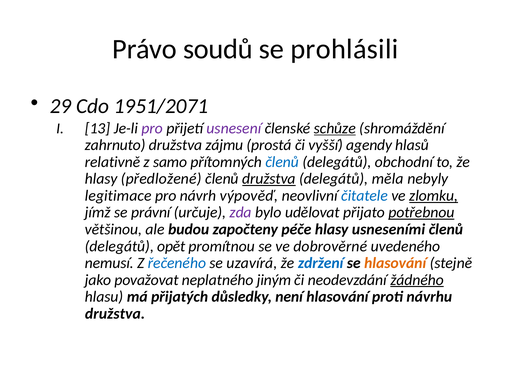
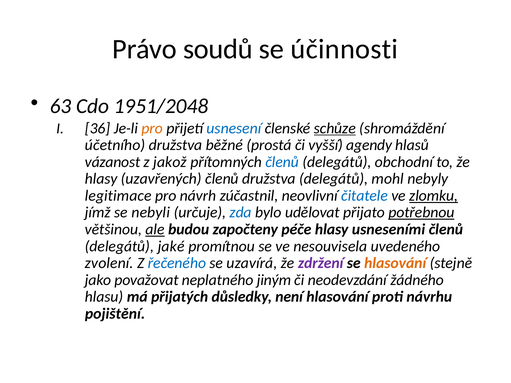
prohlásili: prohlásili -> účinnosti
29: 29 -> 63
1951/2071: 1951/2071 -> 1951/2048
13: 13 -> 36
pro at (152, 128) colour: purple -> orange
usnesení colour: purple -> blue
zahrnuto: zahrnuto -> účetního
zájmu: zájmu -> běžné
relativně: relativně -> vázanost
samo: samo -> jakož
předložené: předložené -> uzavřených
družstva at (269, 179) underline: present -> none
měla: měla -> mohl
výpověď: výpověď -> zúčastnil
právní: právní -> nebyli
zda colour: purple -> blue
ale underline: none -> present
opět: opět -> jaké
dobrověrné: dobrověrné -> nesouvisela
nemusí: nemusí -> zvolení
zdržení colour: blue -> purple
žádného underline: present -> none
družstva at (115, 314): družstva -> pojištění
